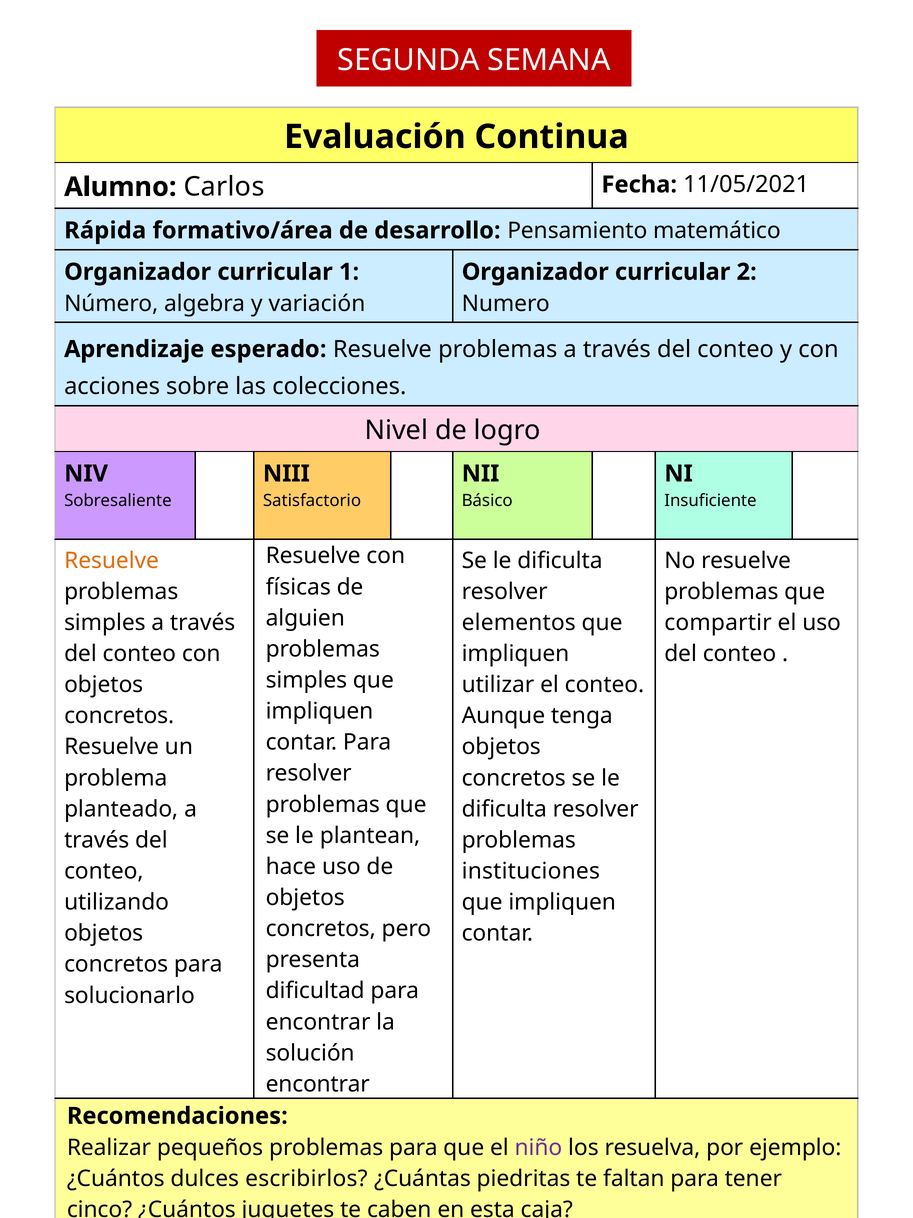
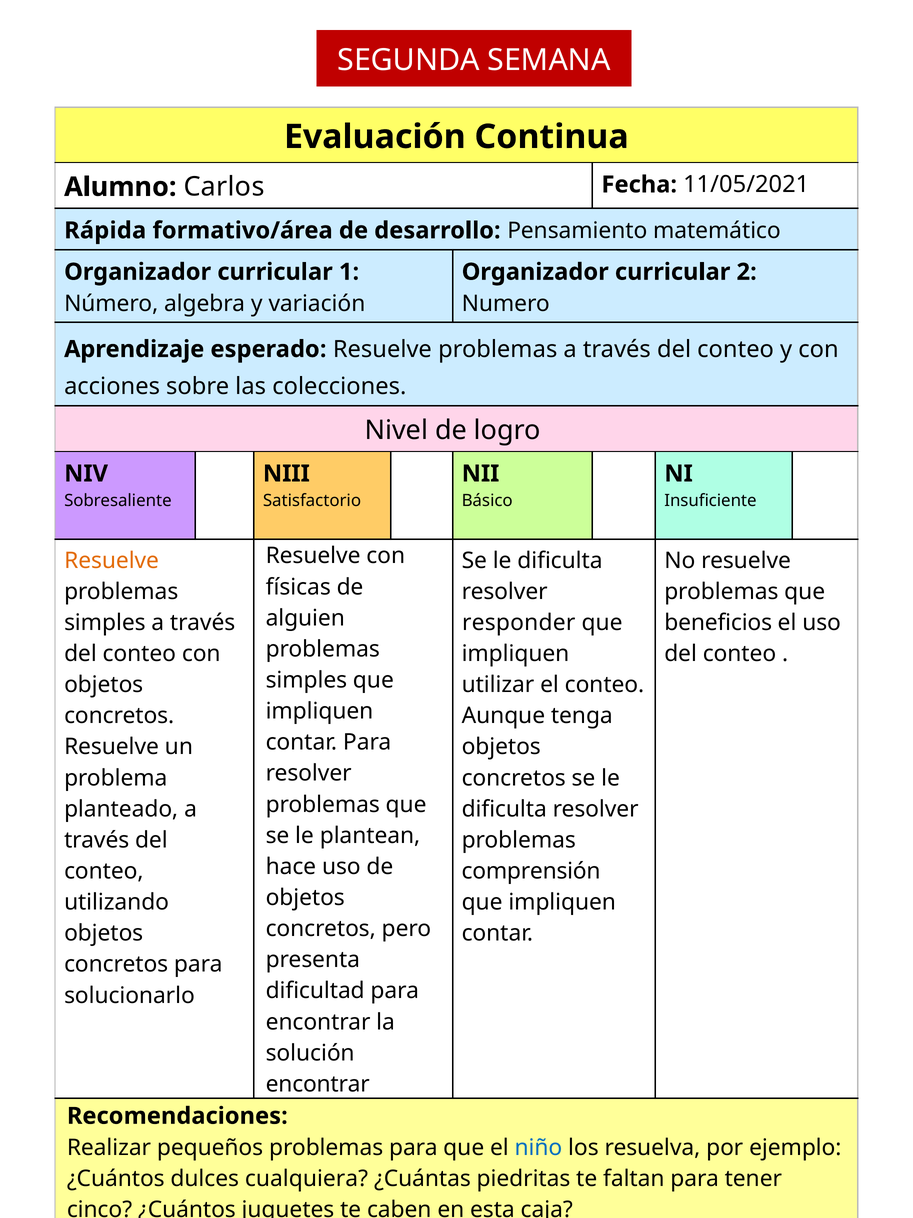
elementos: elementos -> responder
compartir: compartir -> beneficios
instituciones: instituciones -> comprensión
niño colour: purple -> blue
escribirlos: escribirlos -> cualquiera
